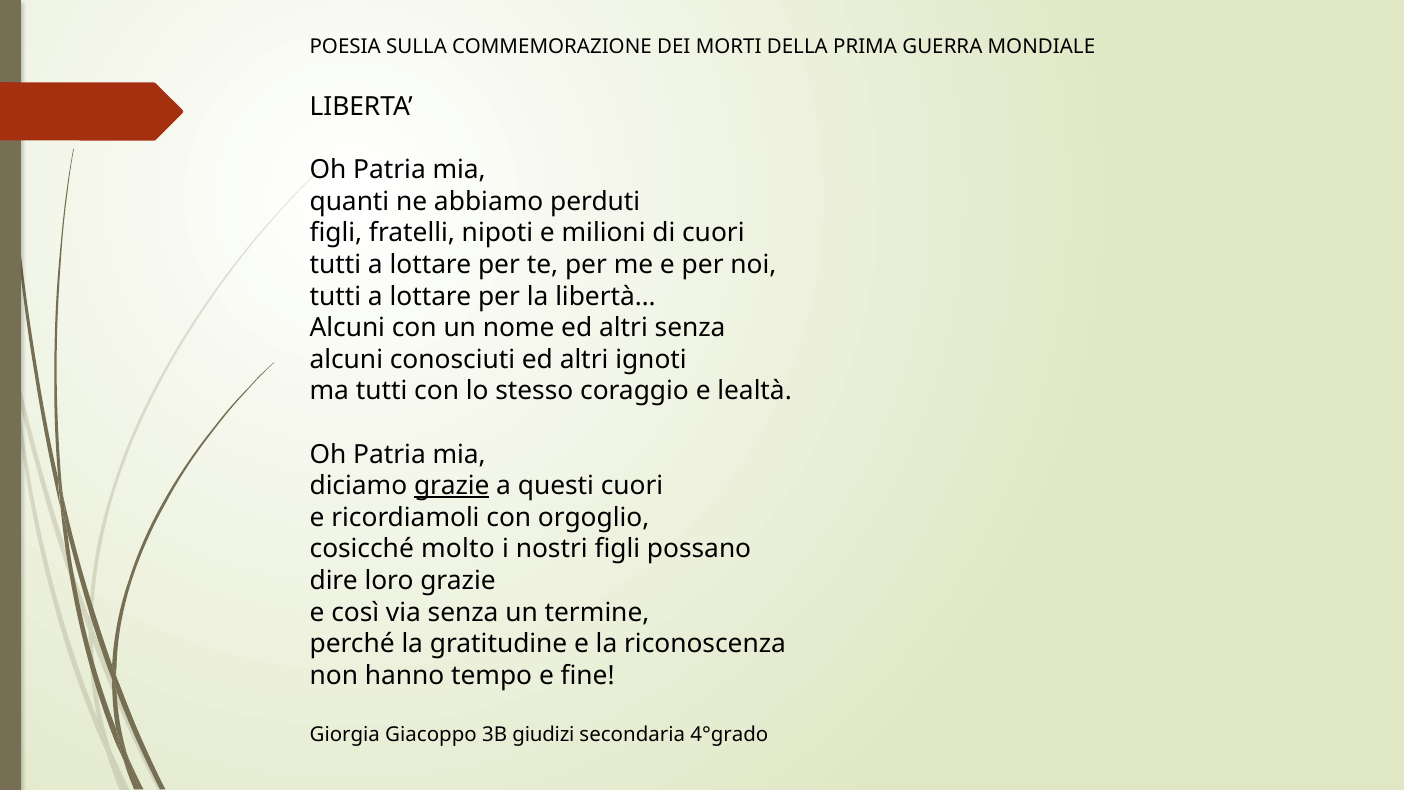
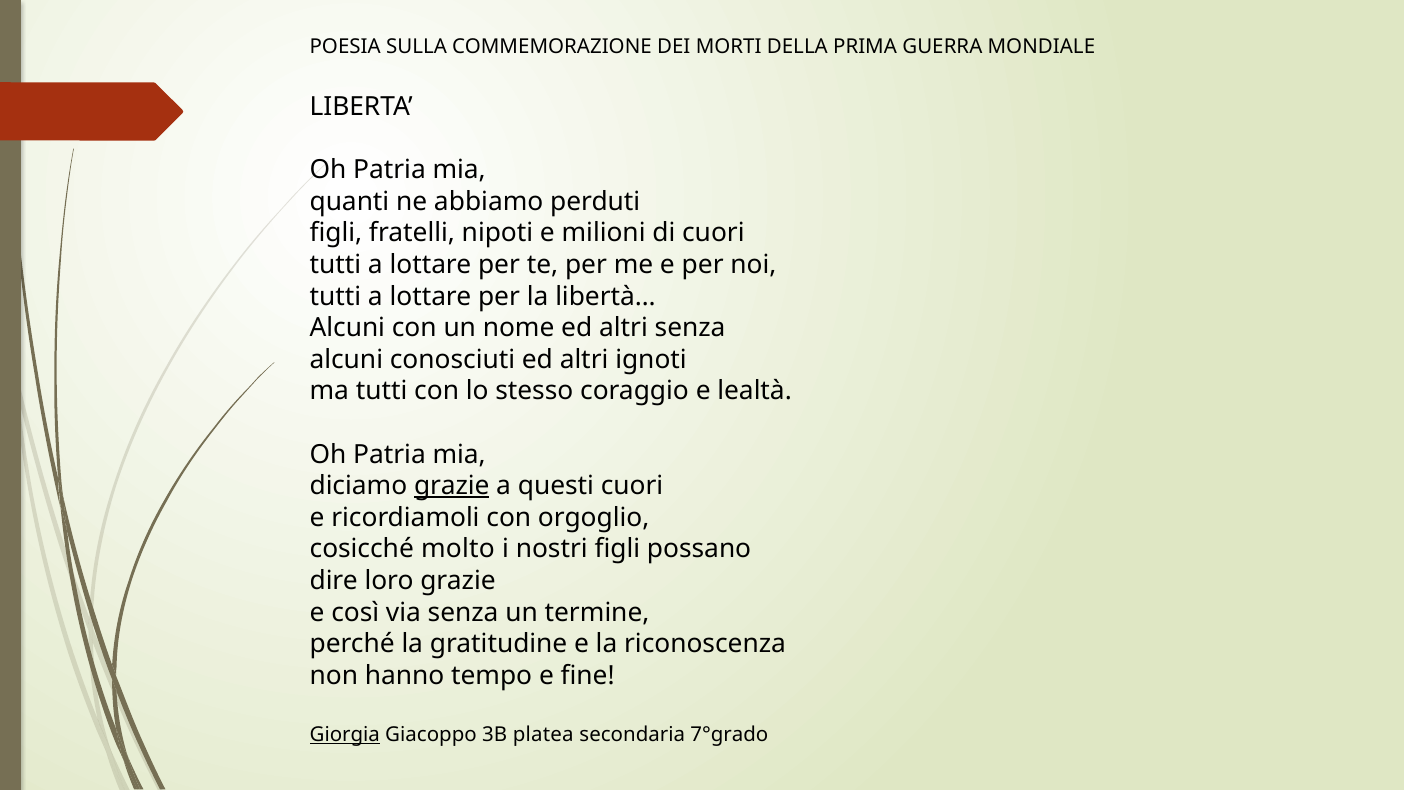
Giorgia underline: none -> present
giudizi: giudizi -> platea
4°grado: 4°grado -> 7°grado
